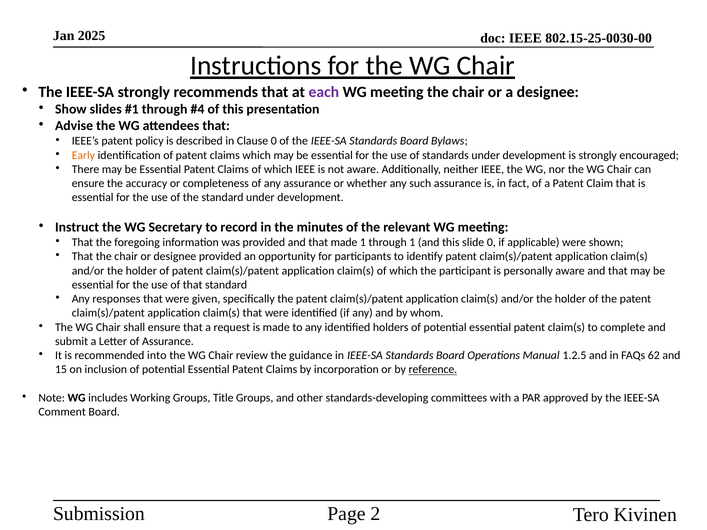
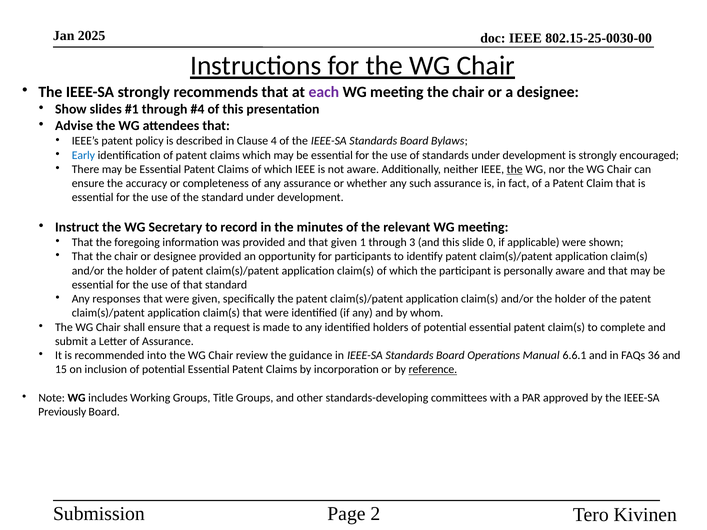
Clause 0: 0 -> 4
Early colour: orange -> blue
the at (515, 169) underline: none -> present
that made: made -> given
through 1: 1 -> 3
1.2.5: 1.2.5 -> 6.6.1
62: 62 -> 36
Comment: Comment -> Previously
